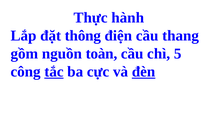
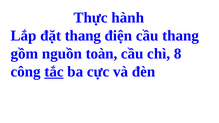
đặt thông: thông -> thang
5: 5 -> 8
đèn underline: present -> none
